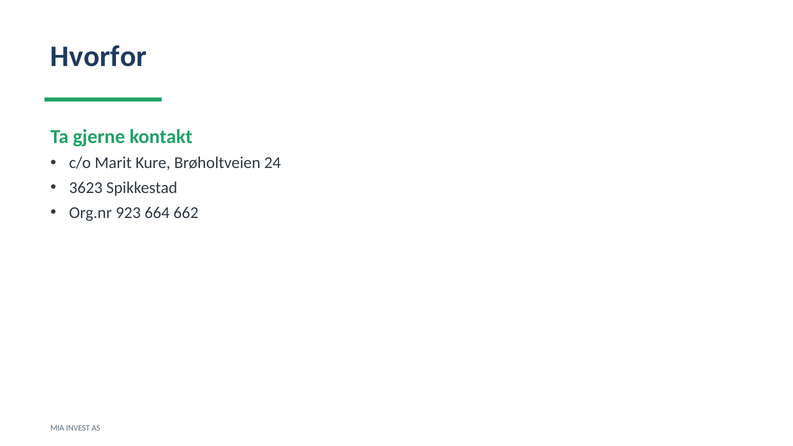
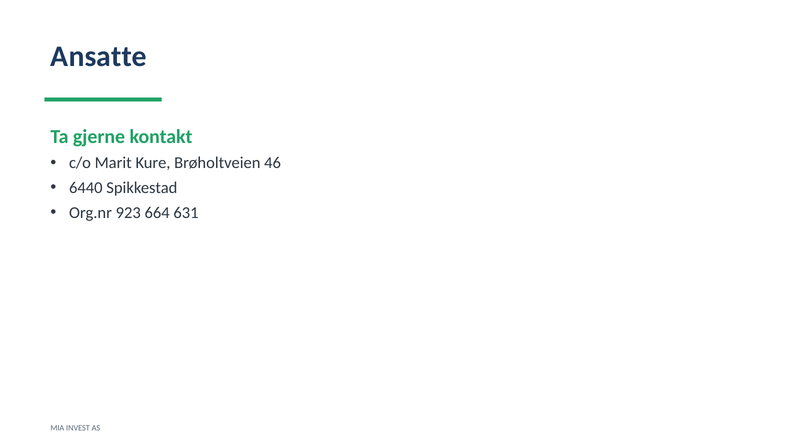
Hvorfor: Hvorfor -> Ansatte
24: 24 -> 46
3623: 3623 -> 6440
662: 662 -> 631
